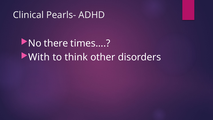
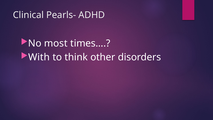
there: there -> most
